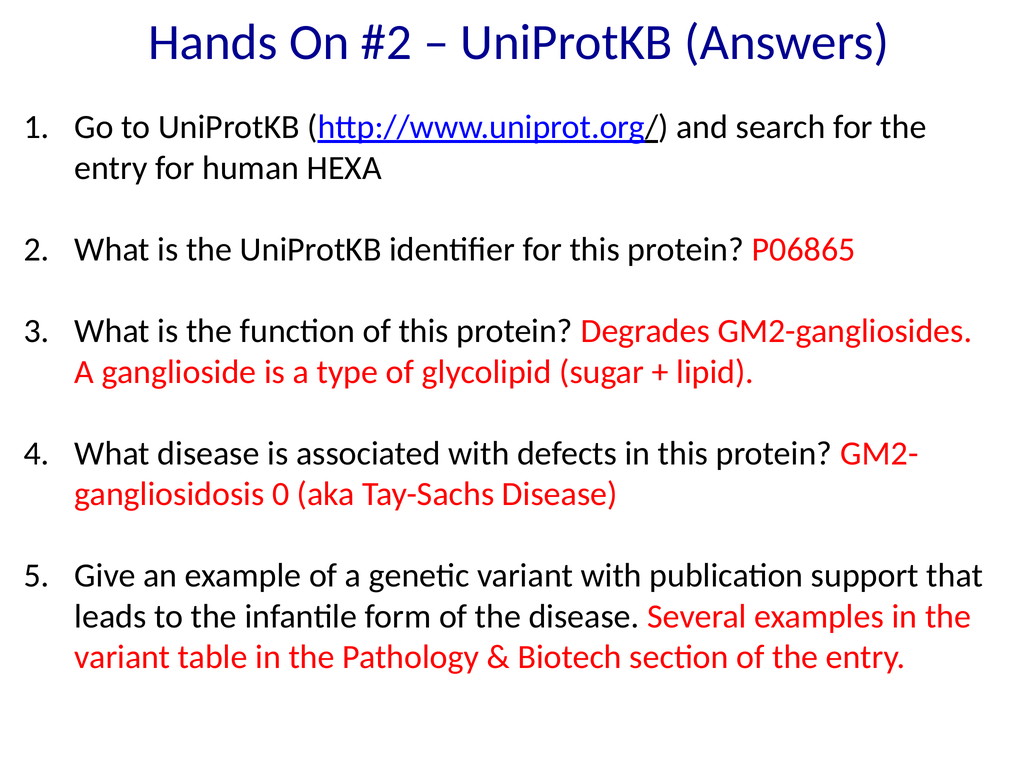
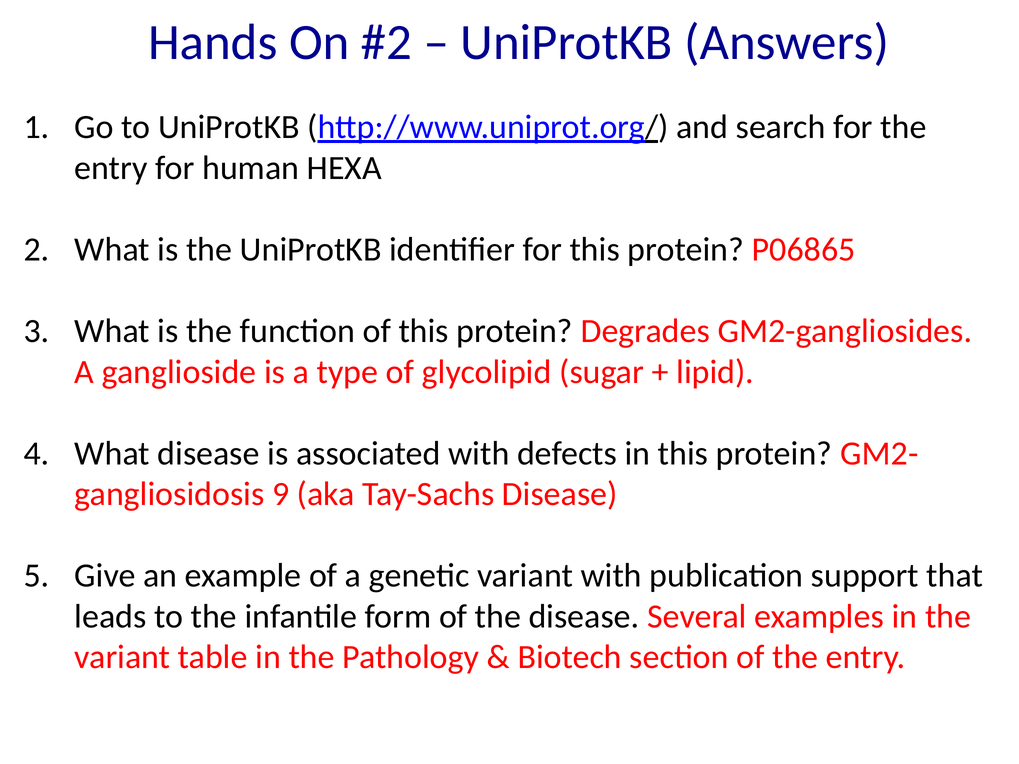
0: 0 -> 9
